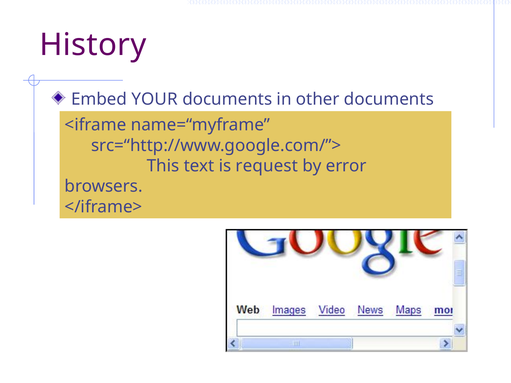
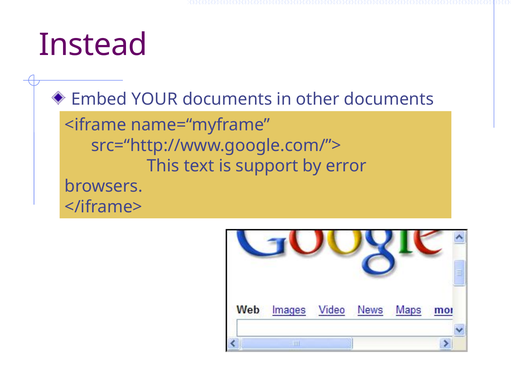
History: History -> Instead
request: request -> support
